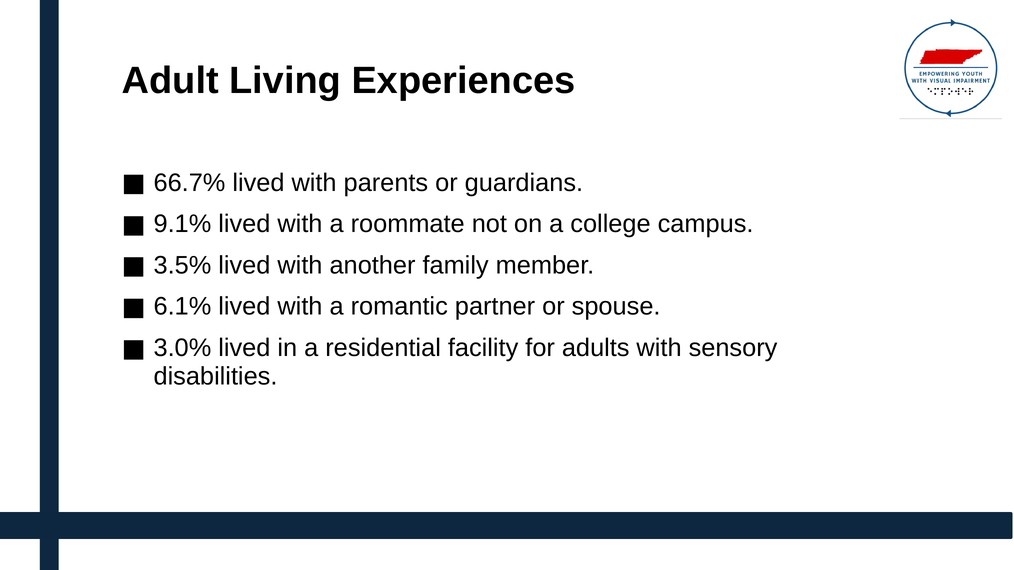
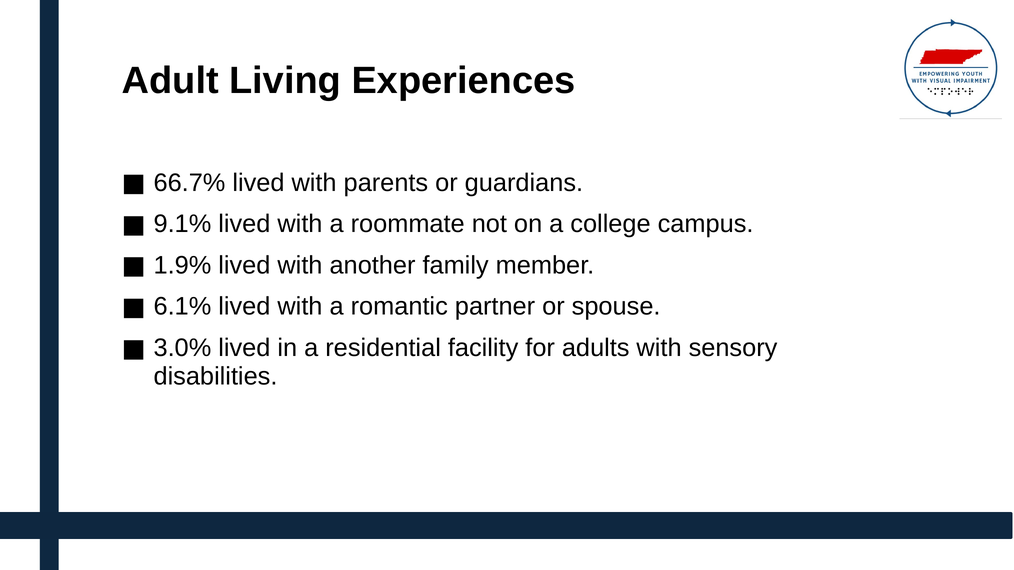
3.5%: 3.5% -> 1.9%
